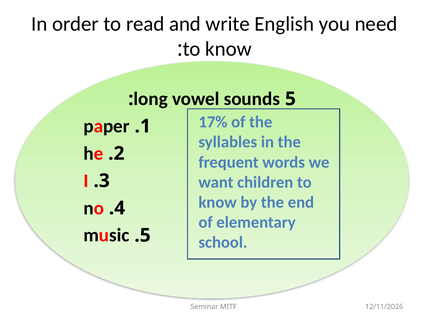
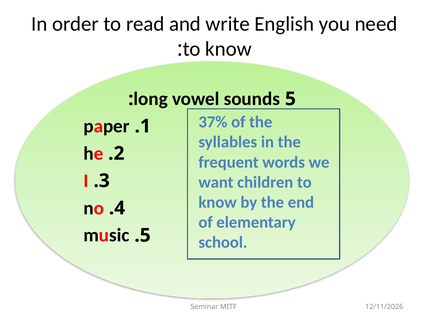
17%: 17% -> 37%
